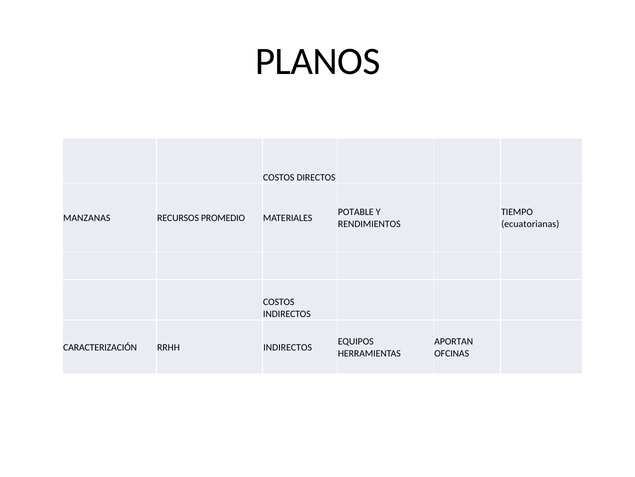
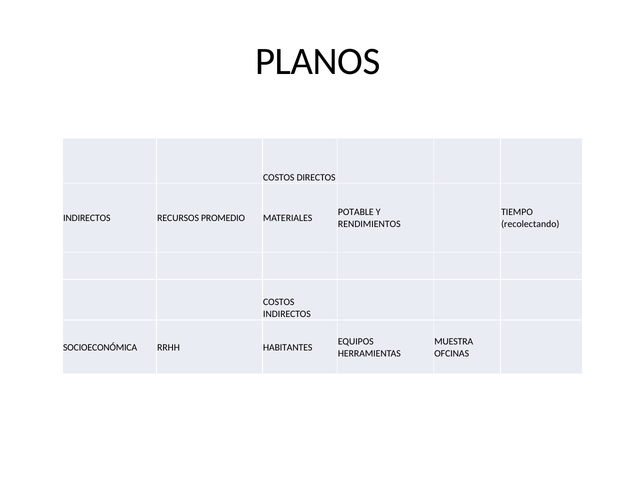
MANZANAS at (87, 218): MANZANAS -> INDIRECTOS
ecuatorianas: ecuatorianas -> recolectando
APORTAN: APORTAN -> MUESTRA
CARACTERIZACIÓN: CARACTERIZACIÓN -> SOCIOECONÓMICA
RRHH INDIRECTOS: INDIRECTOS -> HABITANTES
